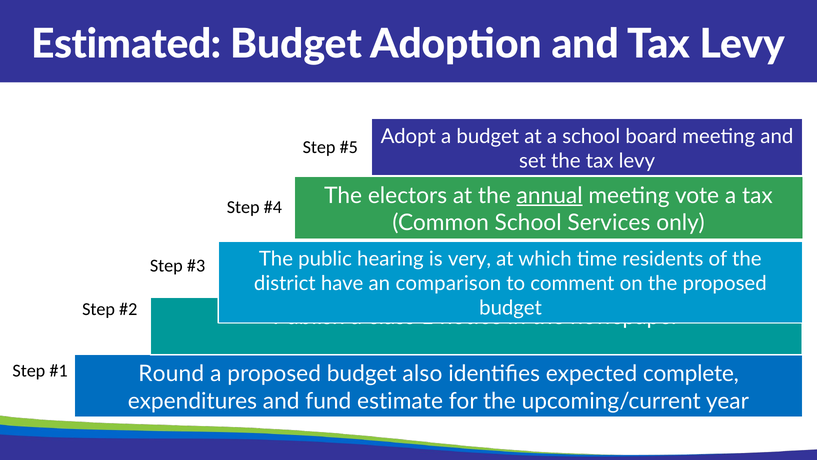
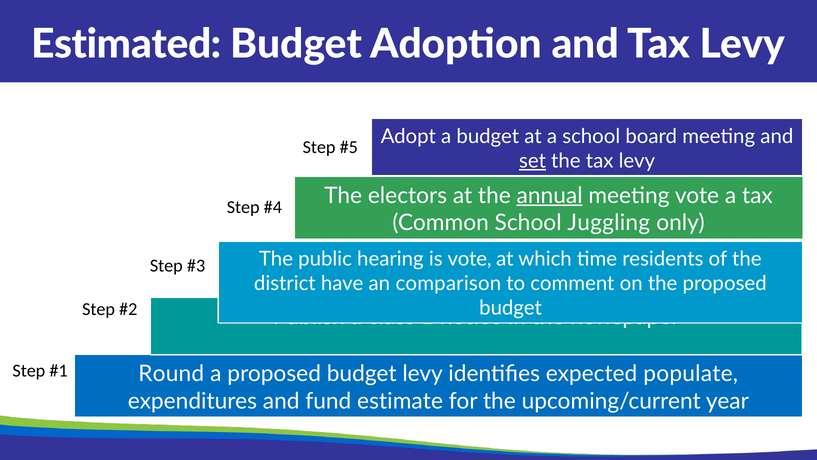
set underline: none -> present
Services: Services -> Juggling
is very: very -> vote
budget also: also -> levy
complete: complete -> populate
